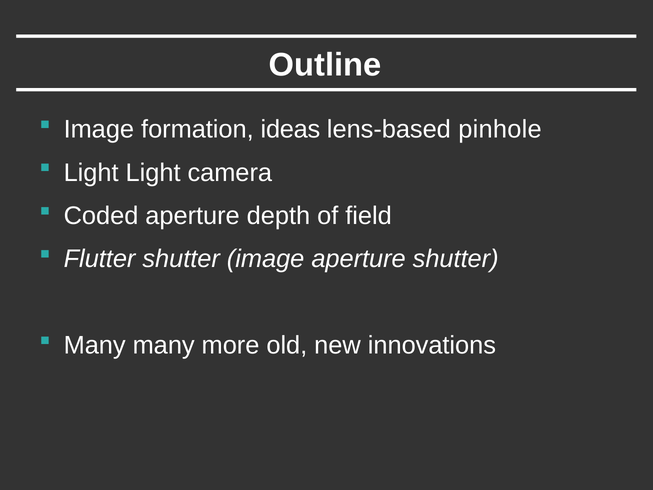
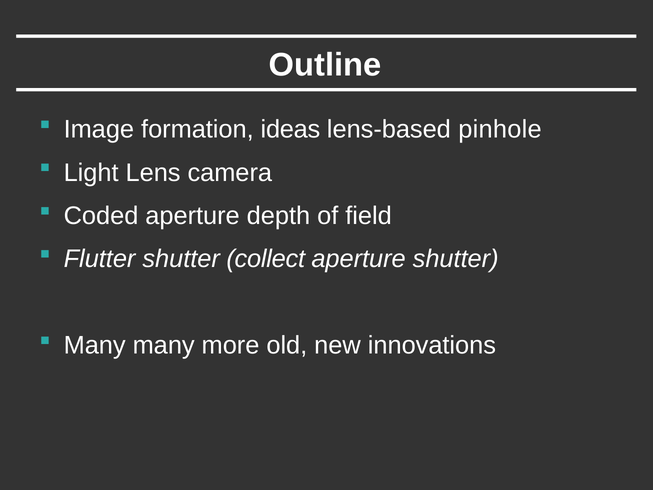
Light Light: Light -> Lens
shutter image: image -> collect
